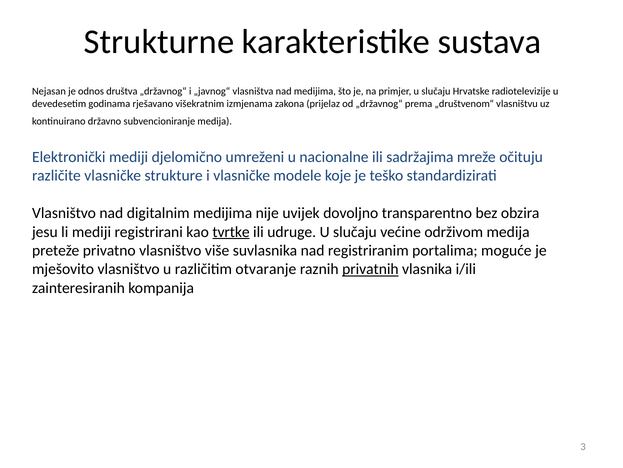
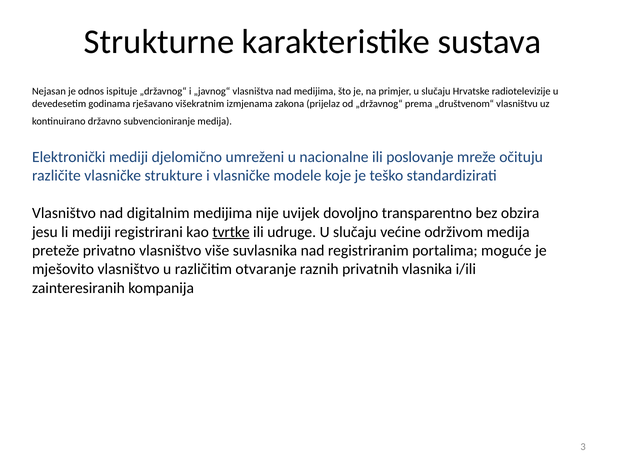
društva: društva -> ispituje
sadržajima: sadržajima -> poslovanje
privatnih underline: present -> none
